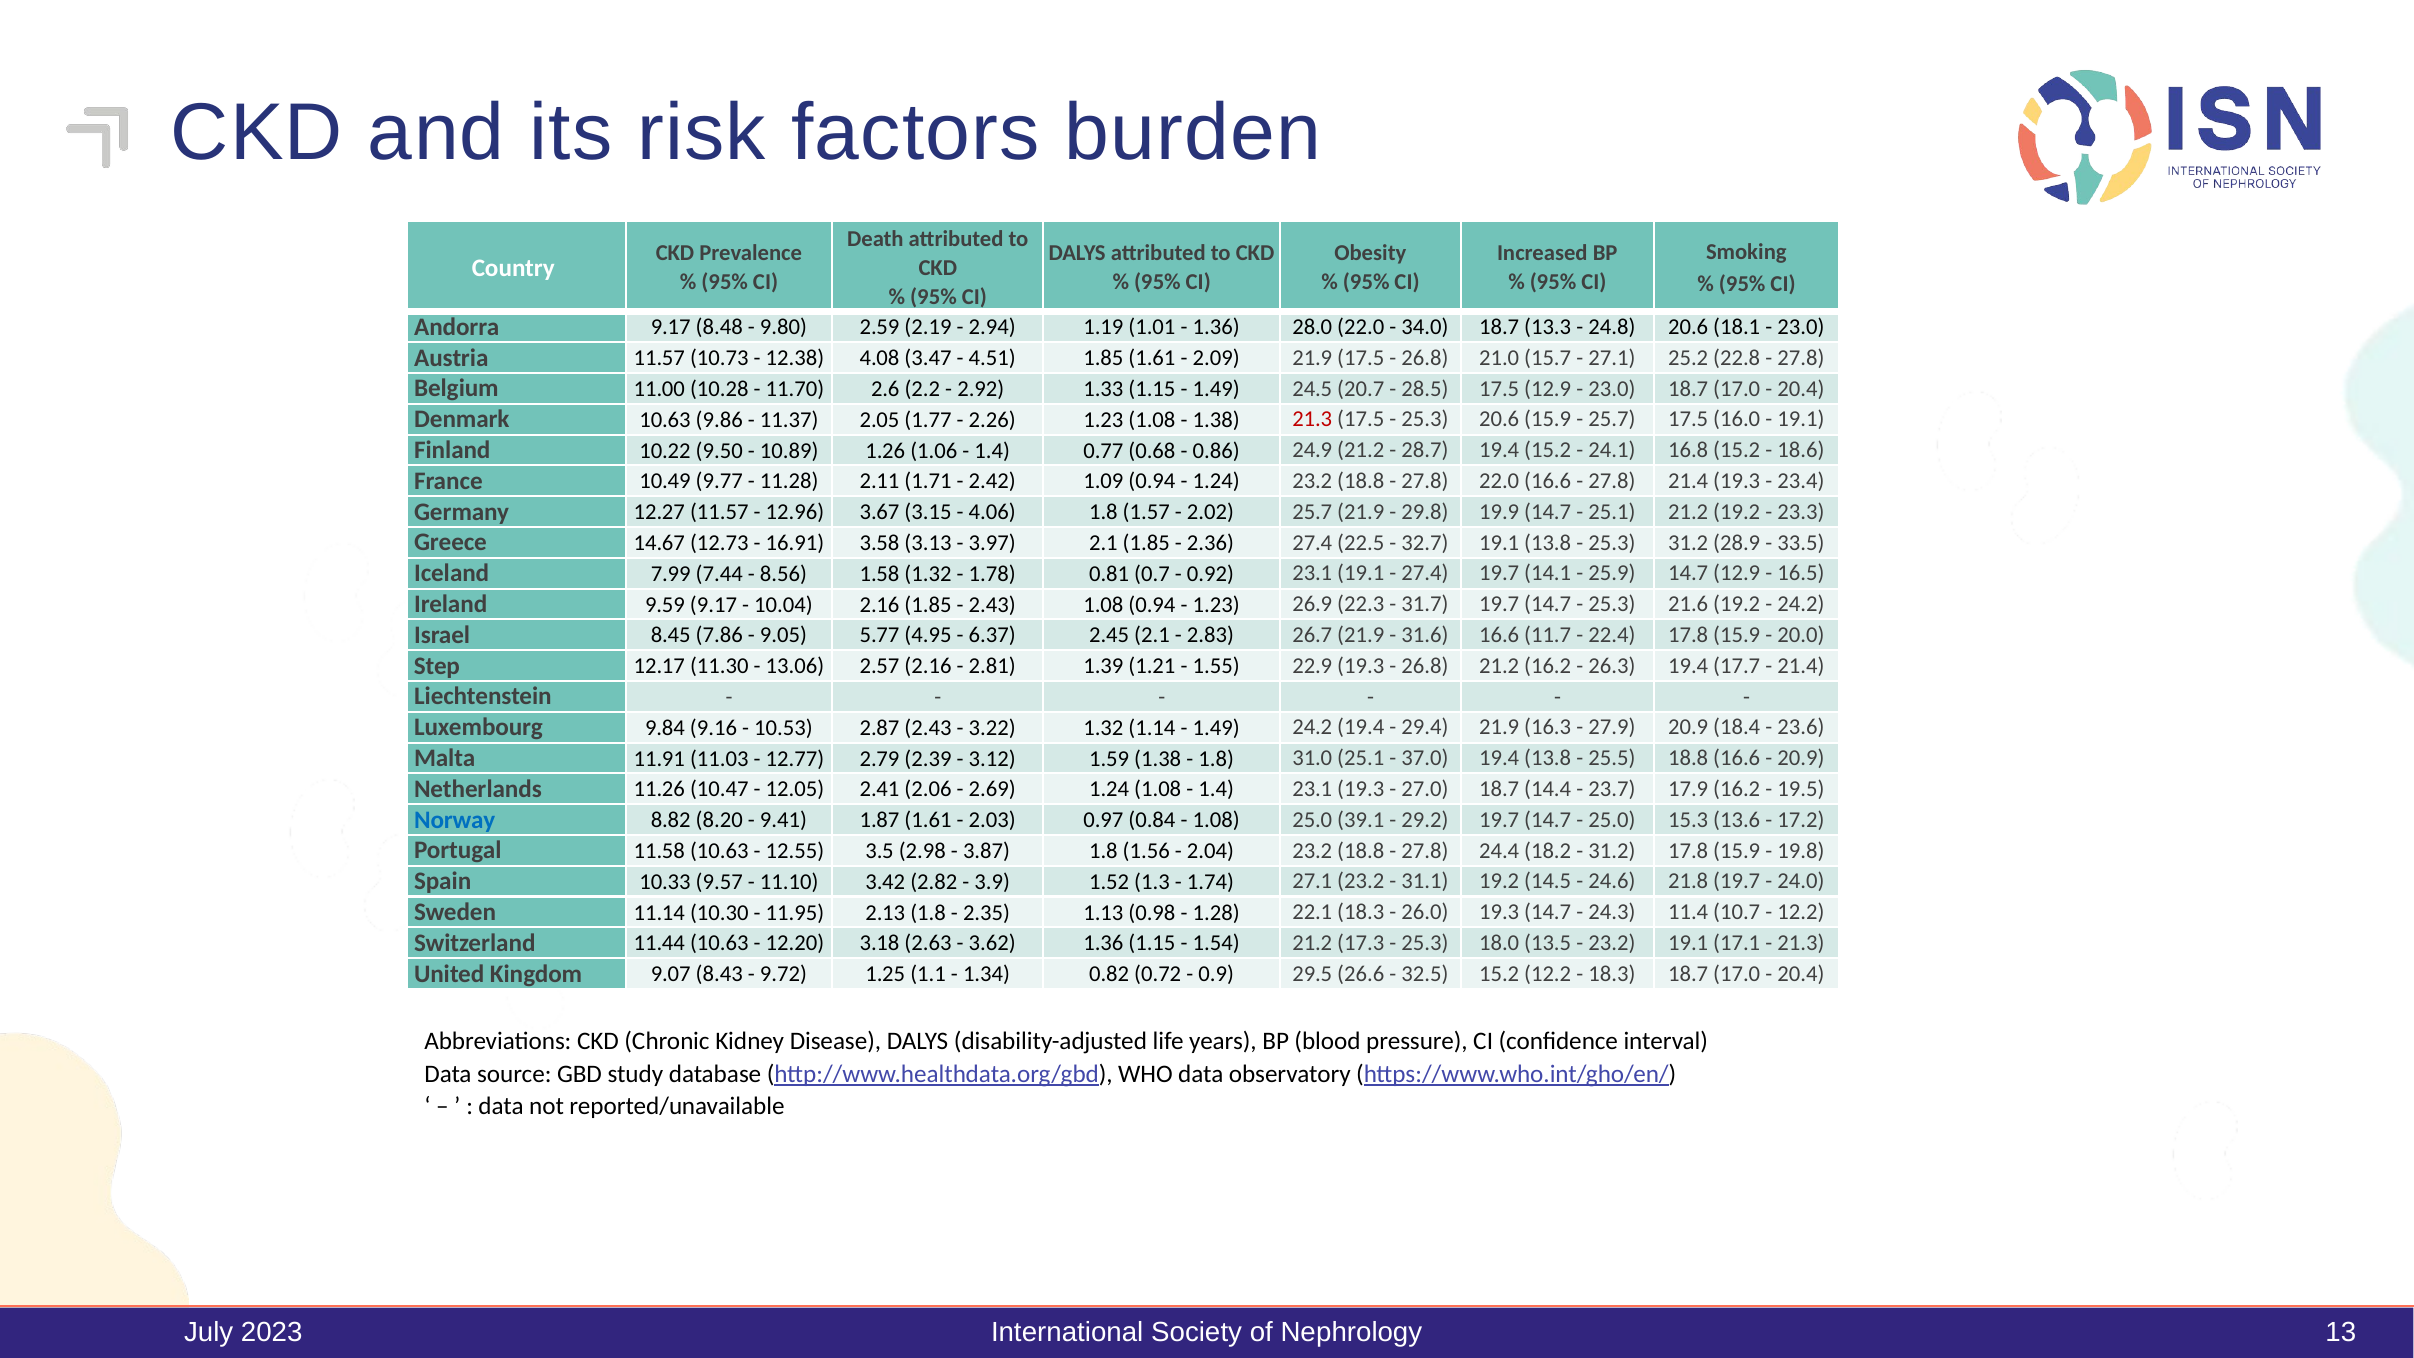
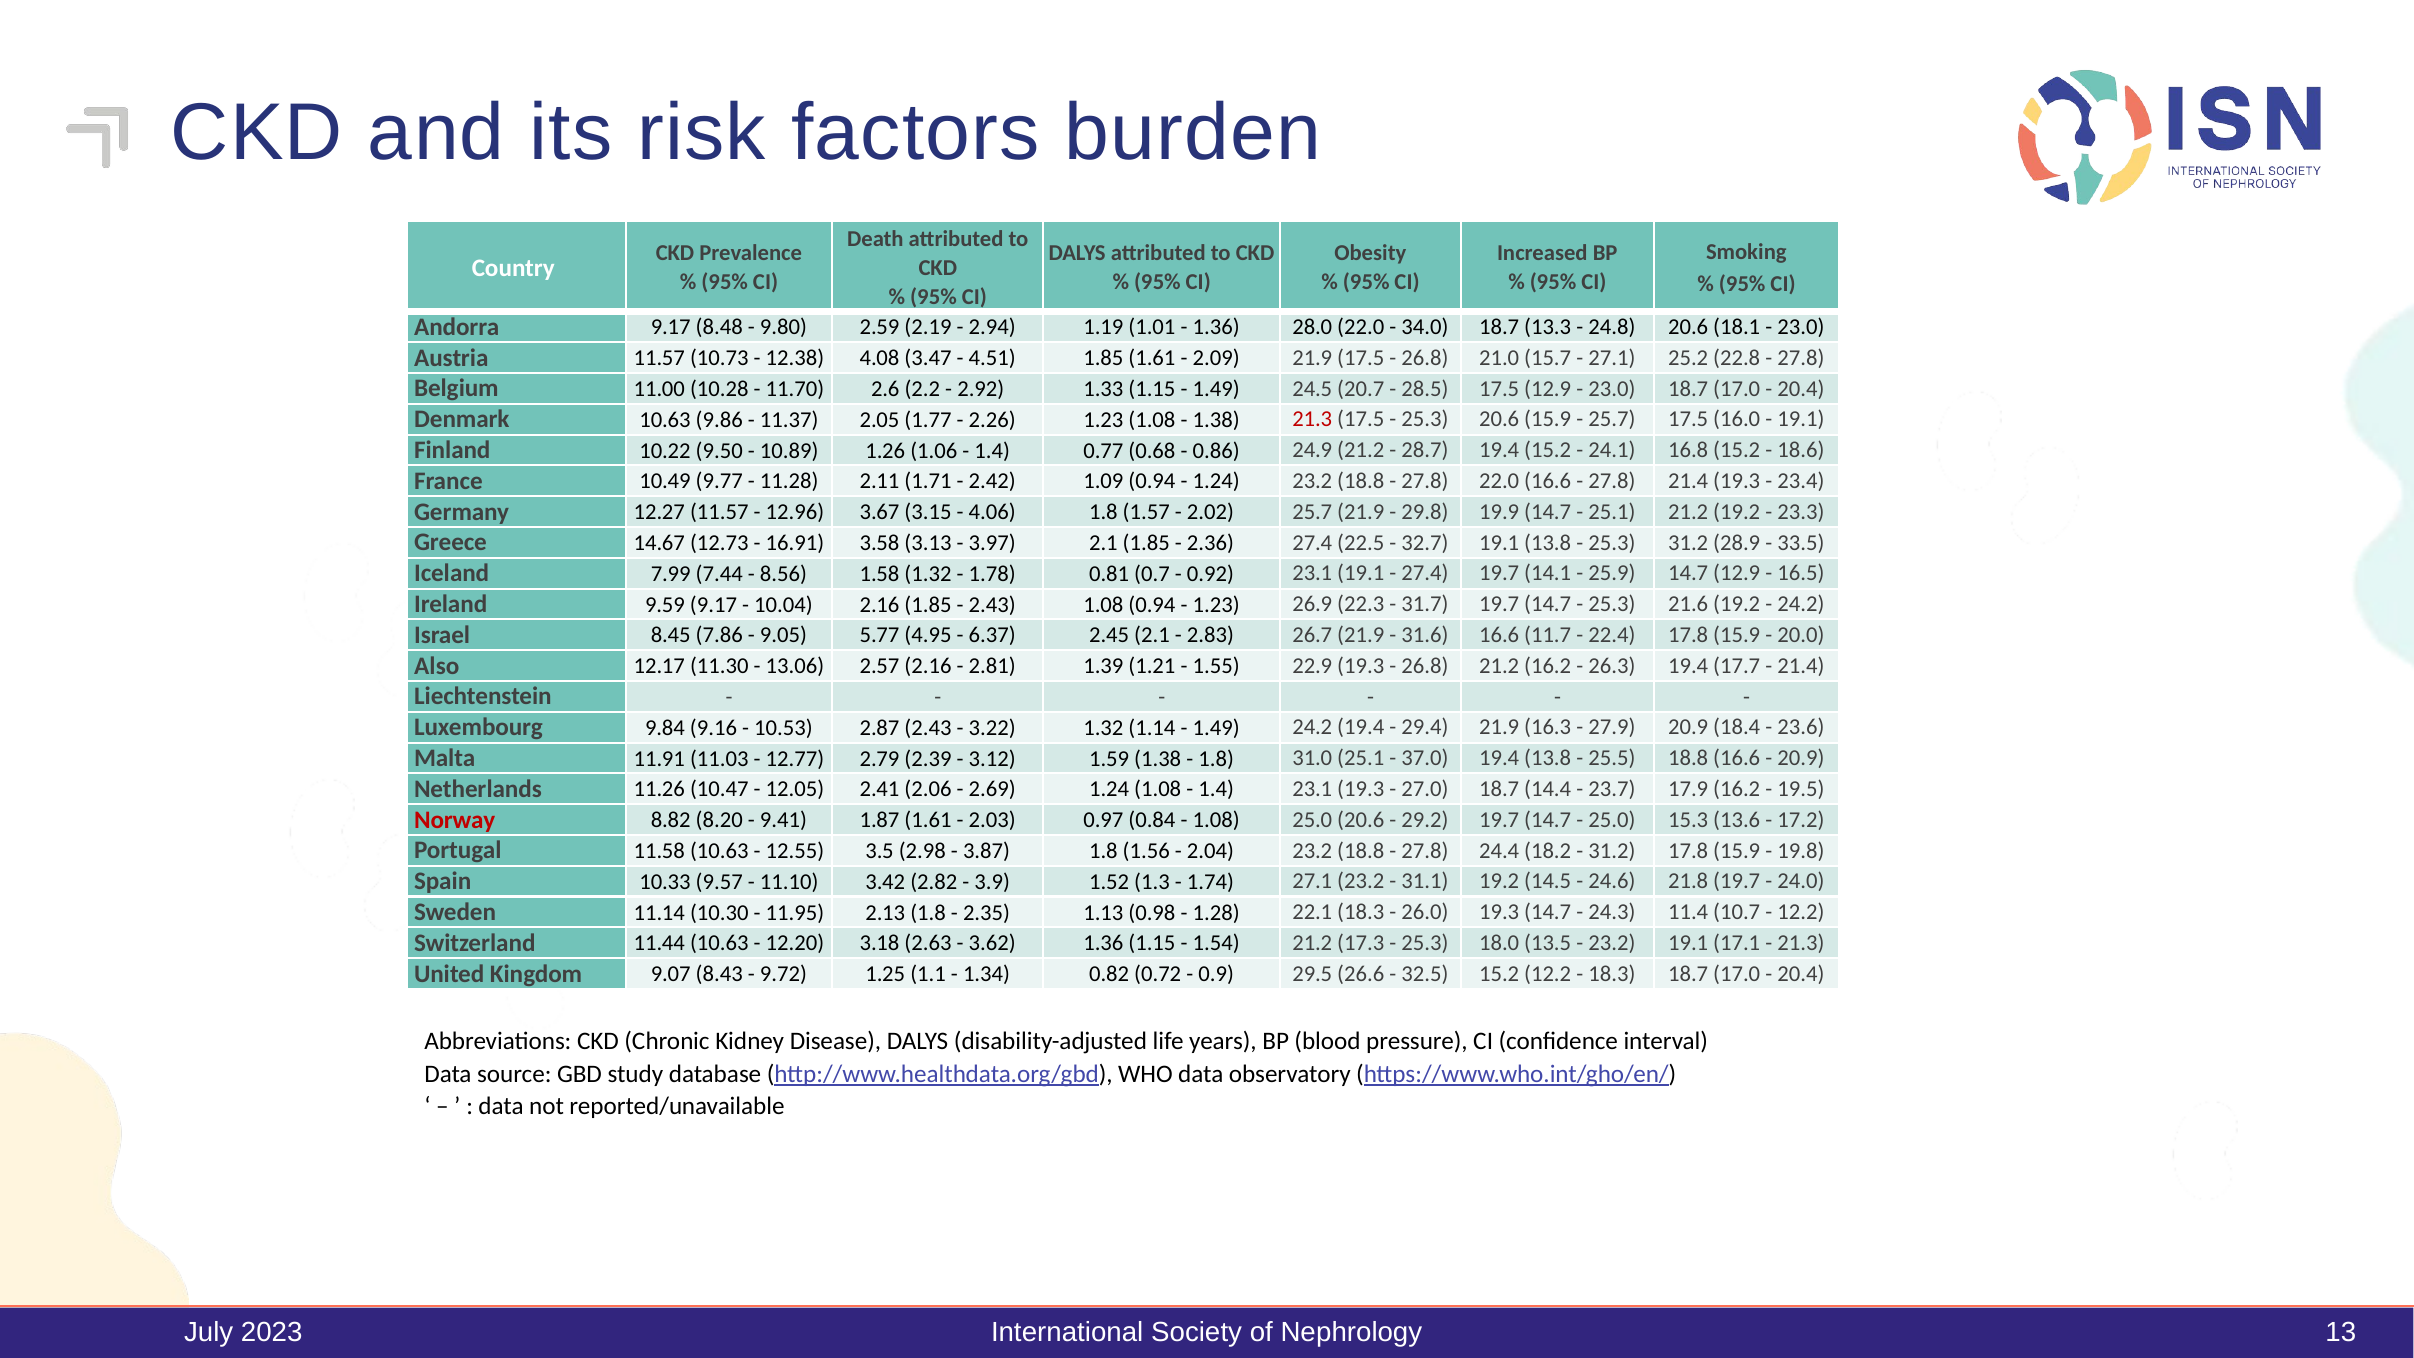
Step: Step -> Also
Norway colour: blue -> red
25.0 39.1: 39.1 -> 20.6
